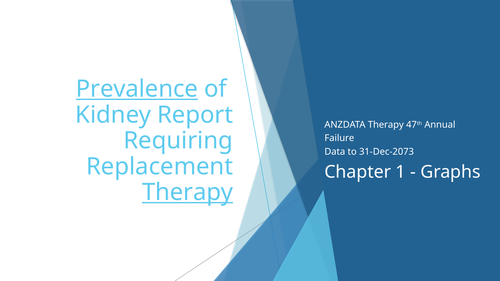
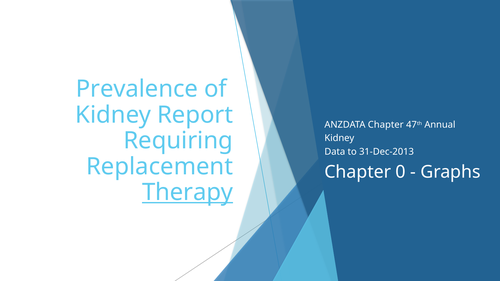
Prevalence underline: present -> none
ANZDATA Therapy: Therapy -> Chapter
Failure at (339, 138): Failure -> Kidney
31-Dec-2073: 31-Dec-2073 -> 31-Dec-2013
1: 1 -> 0
